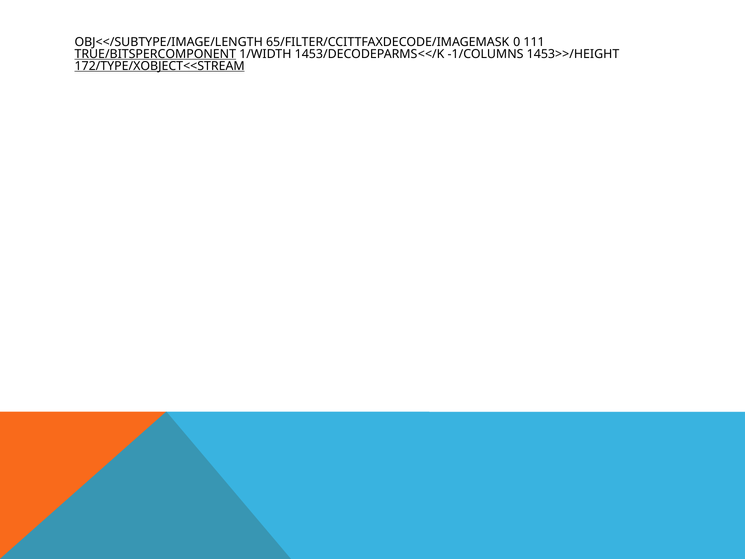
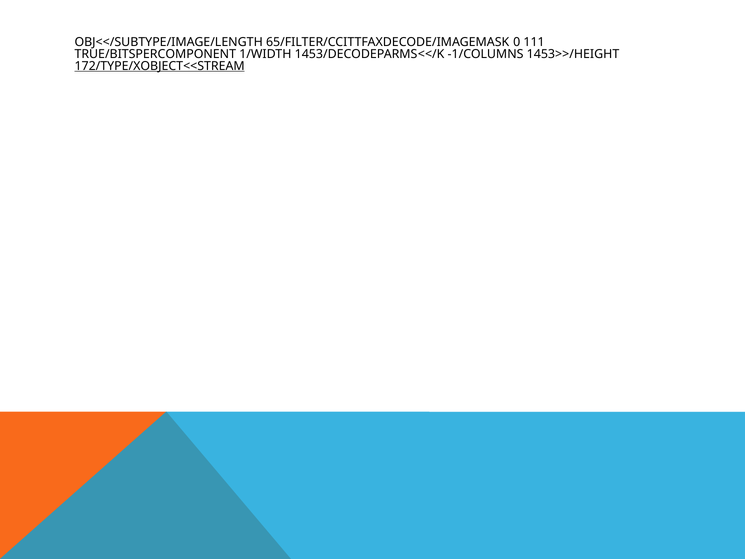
TRUE/BITSPERCOMPONENT underline: present -> none
